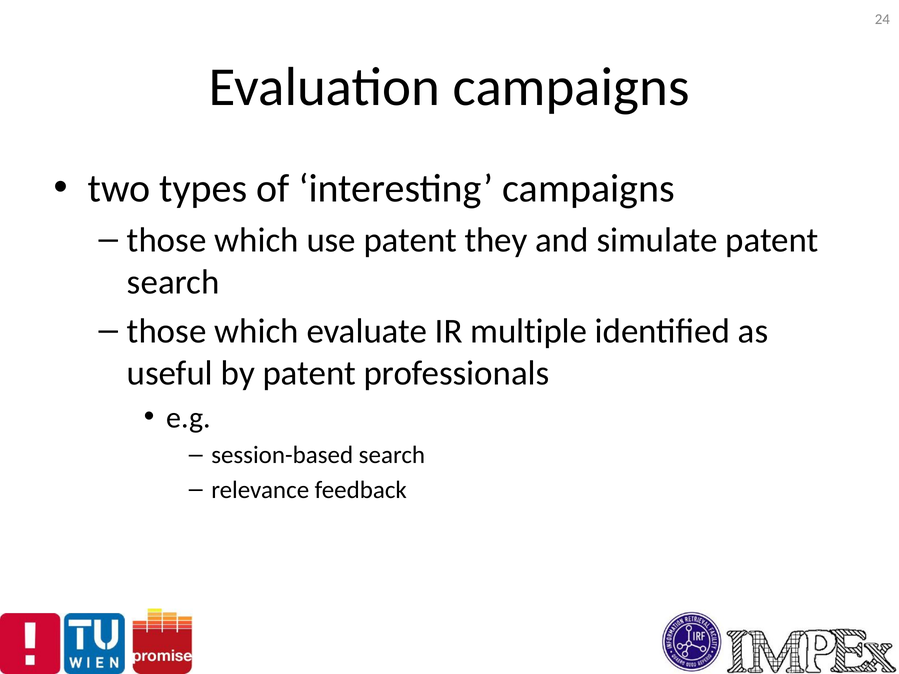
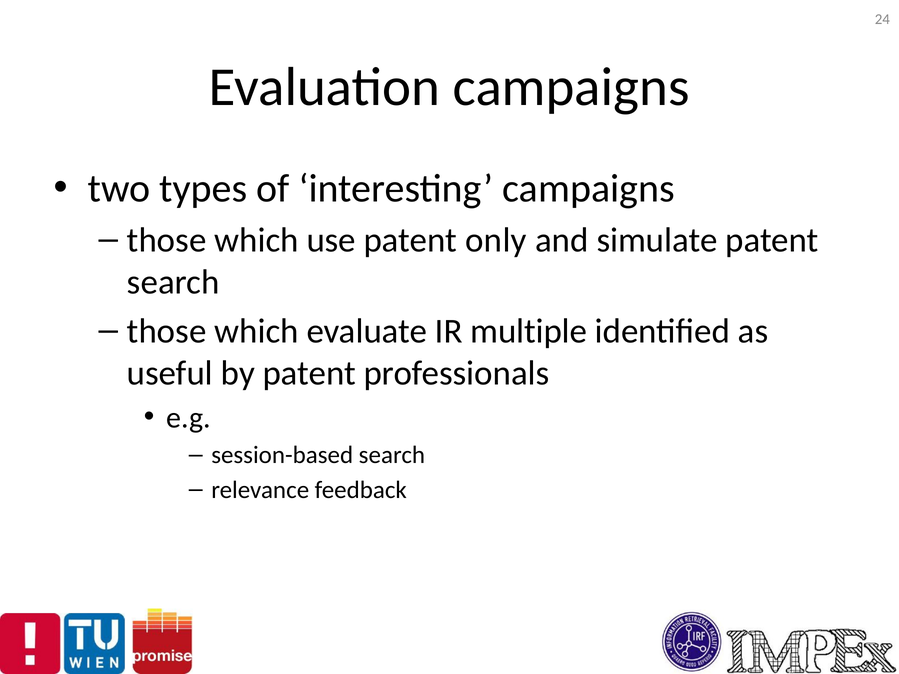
they: they -> only
